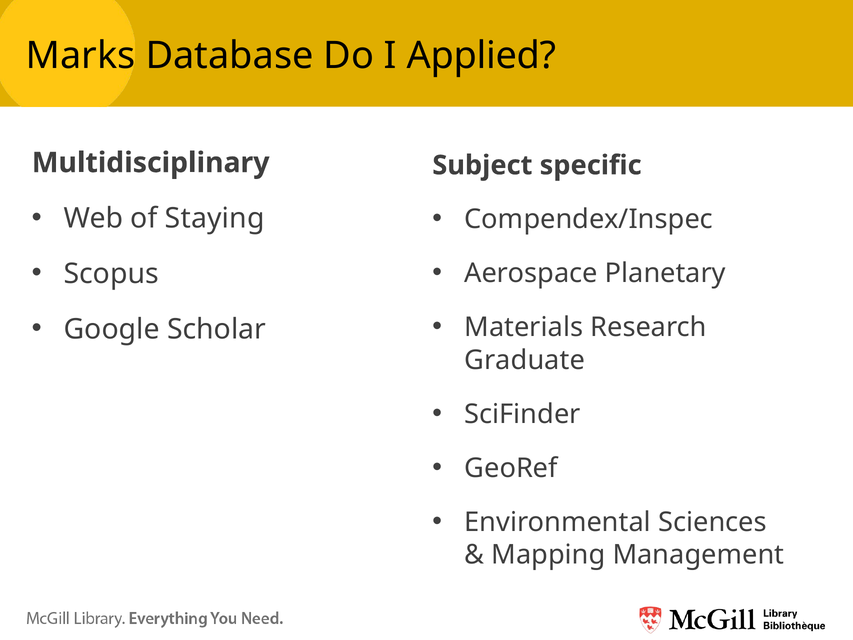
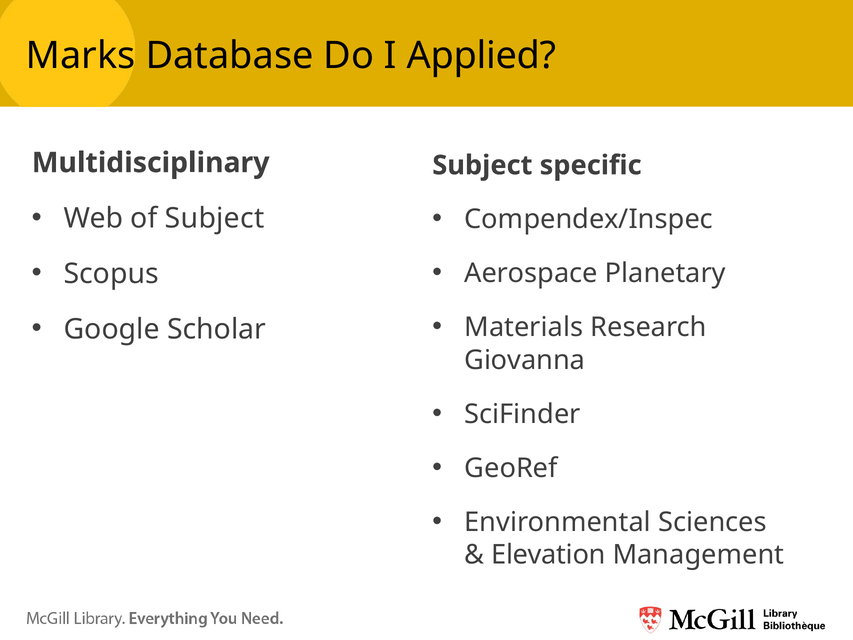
of Staying: Staying -> Subject
Graduate: Graduate -> Giovanna
Mapping: Mapping -> Elevation
